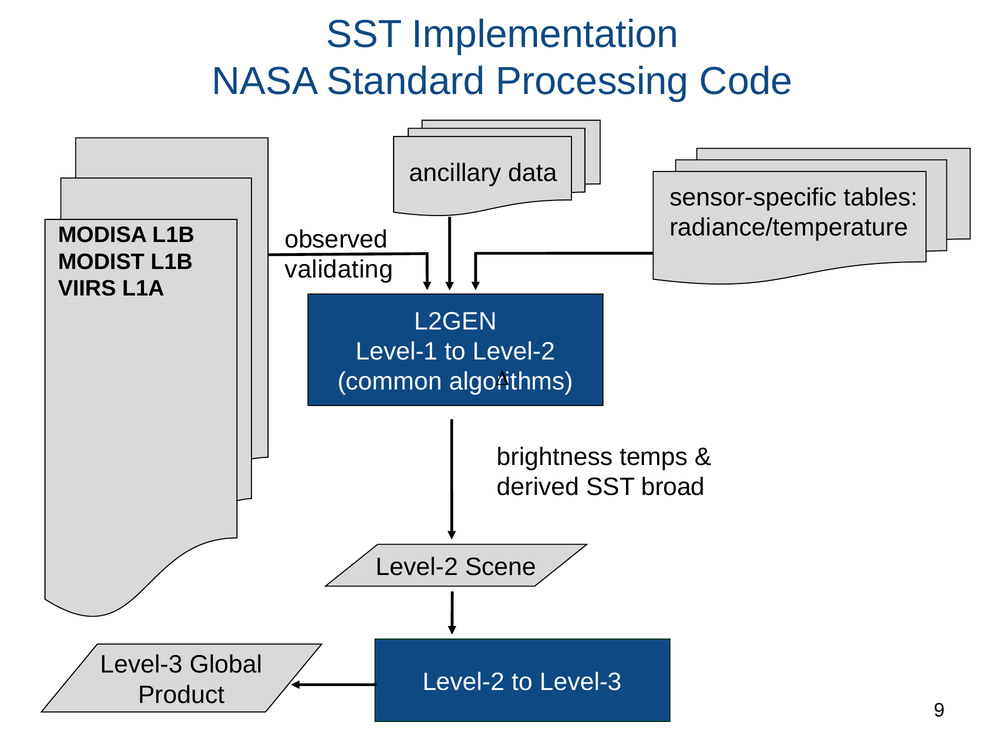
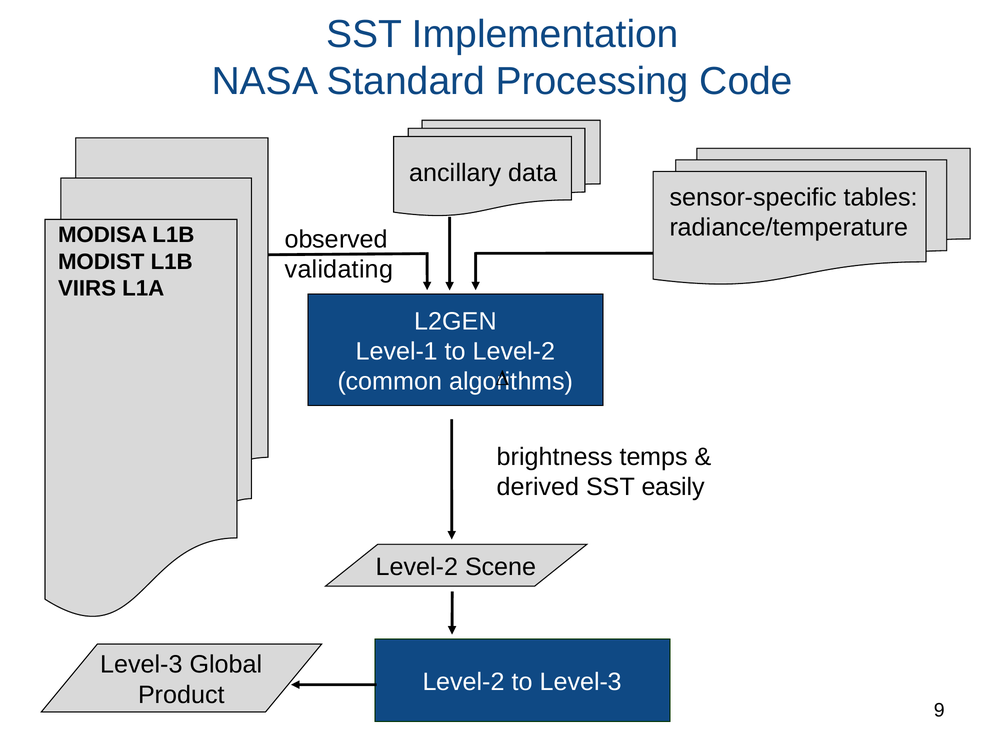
broad: broad -> easily
